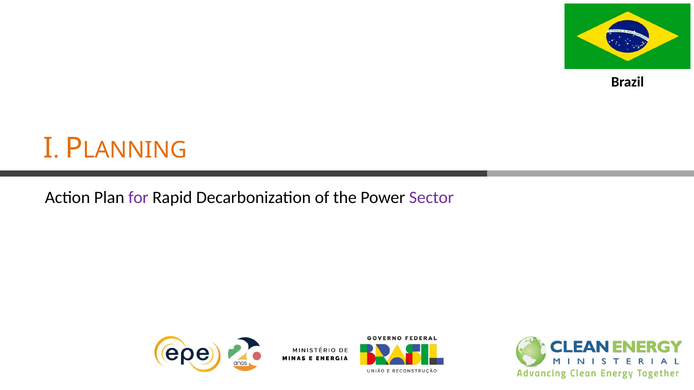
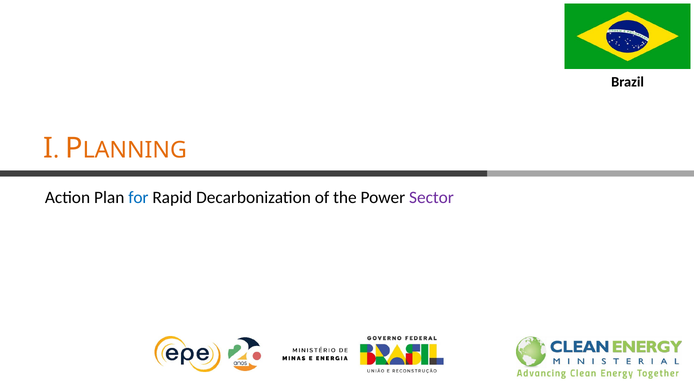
for colour: purple -> blue
